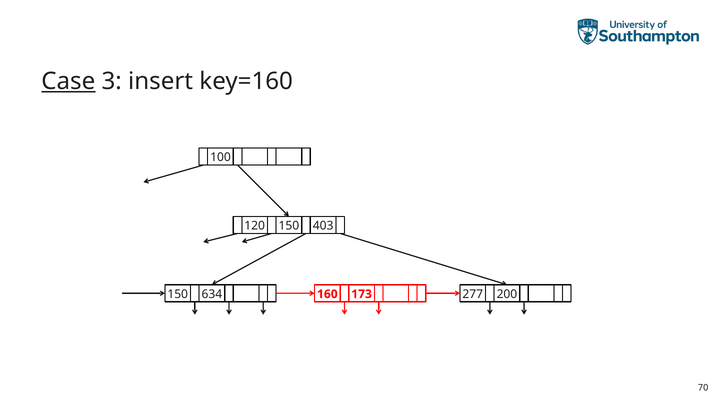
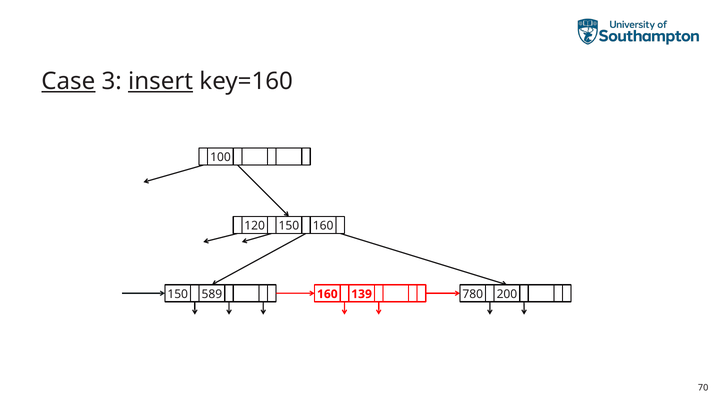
insert underline: none -> present
150 403: 403 -> 160
634: 634 -> 589
277: 277 -> 780
173: 173 -> 139
